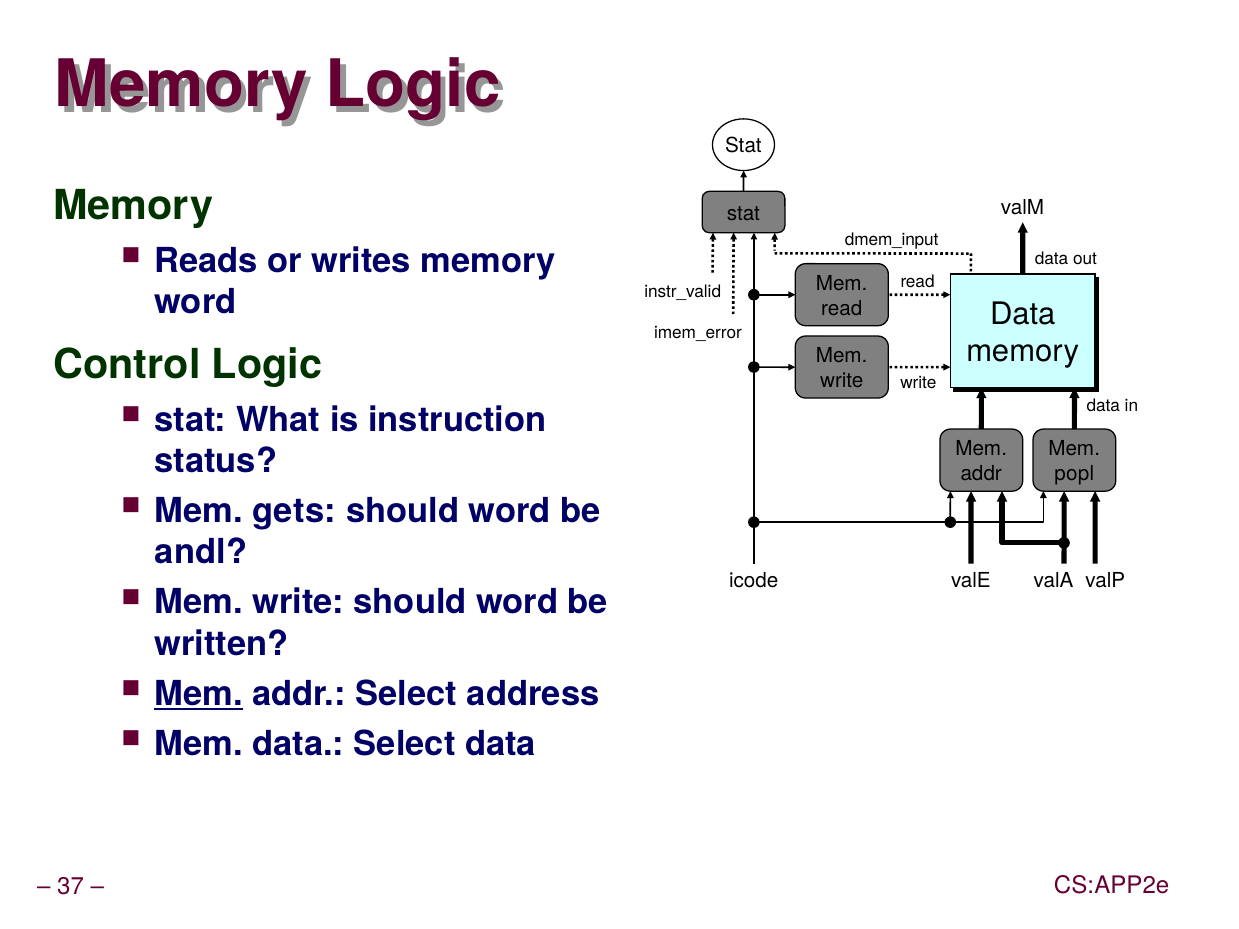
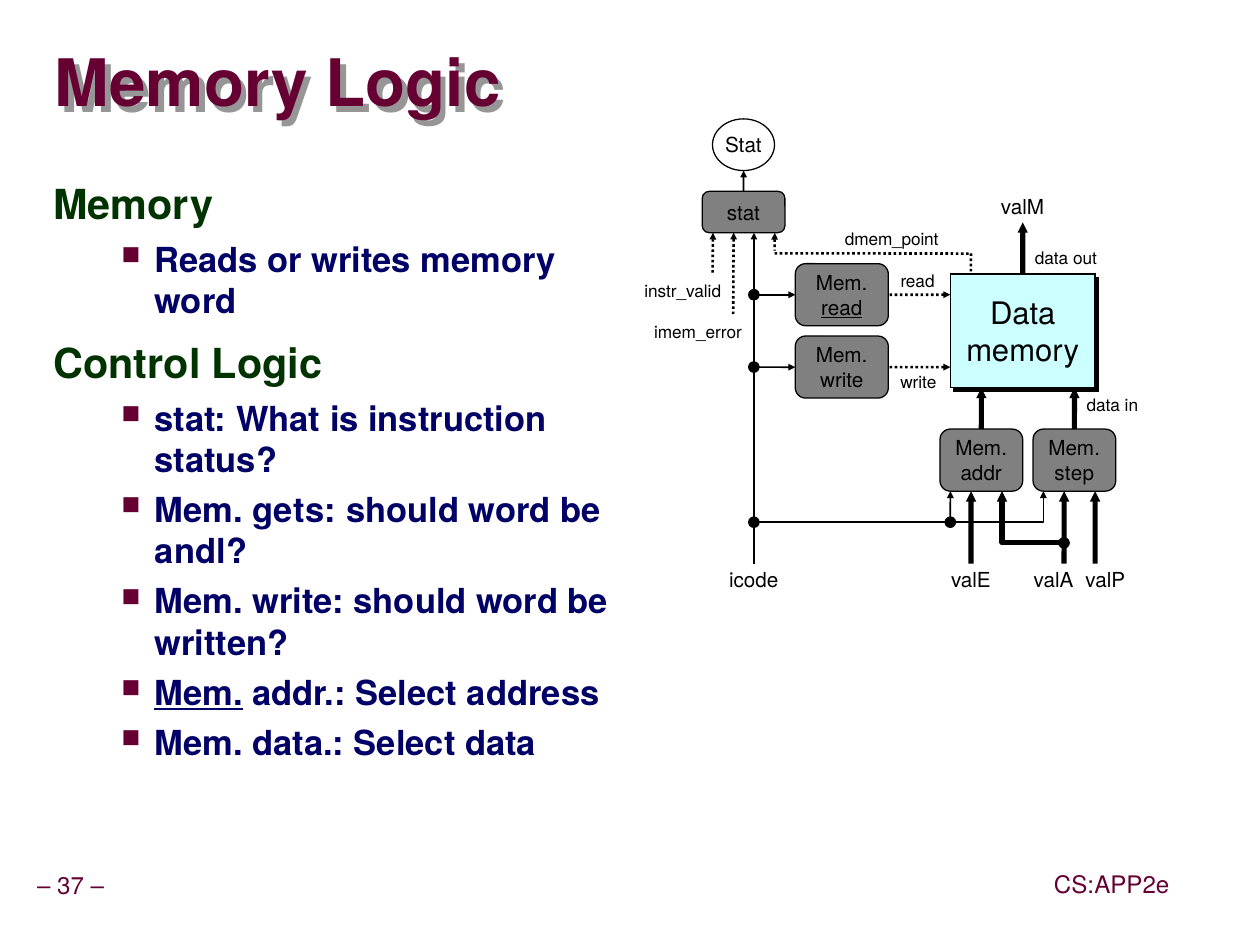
dmem_input: dmem_input -> dmem_point
read at (842, 308) underline: none -> present
popl: popl -> step
